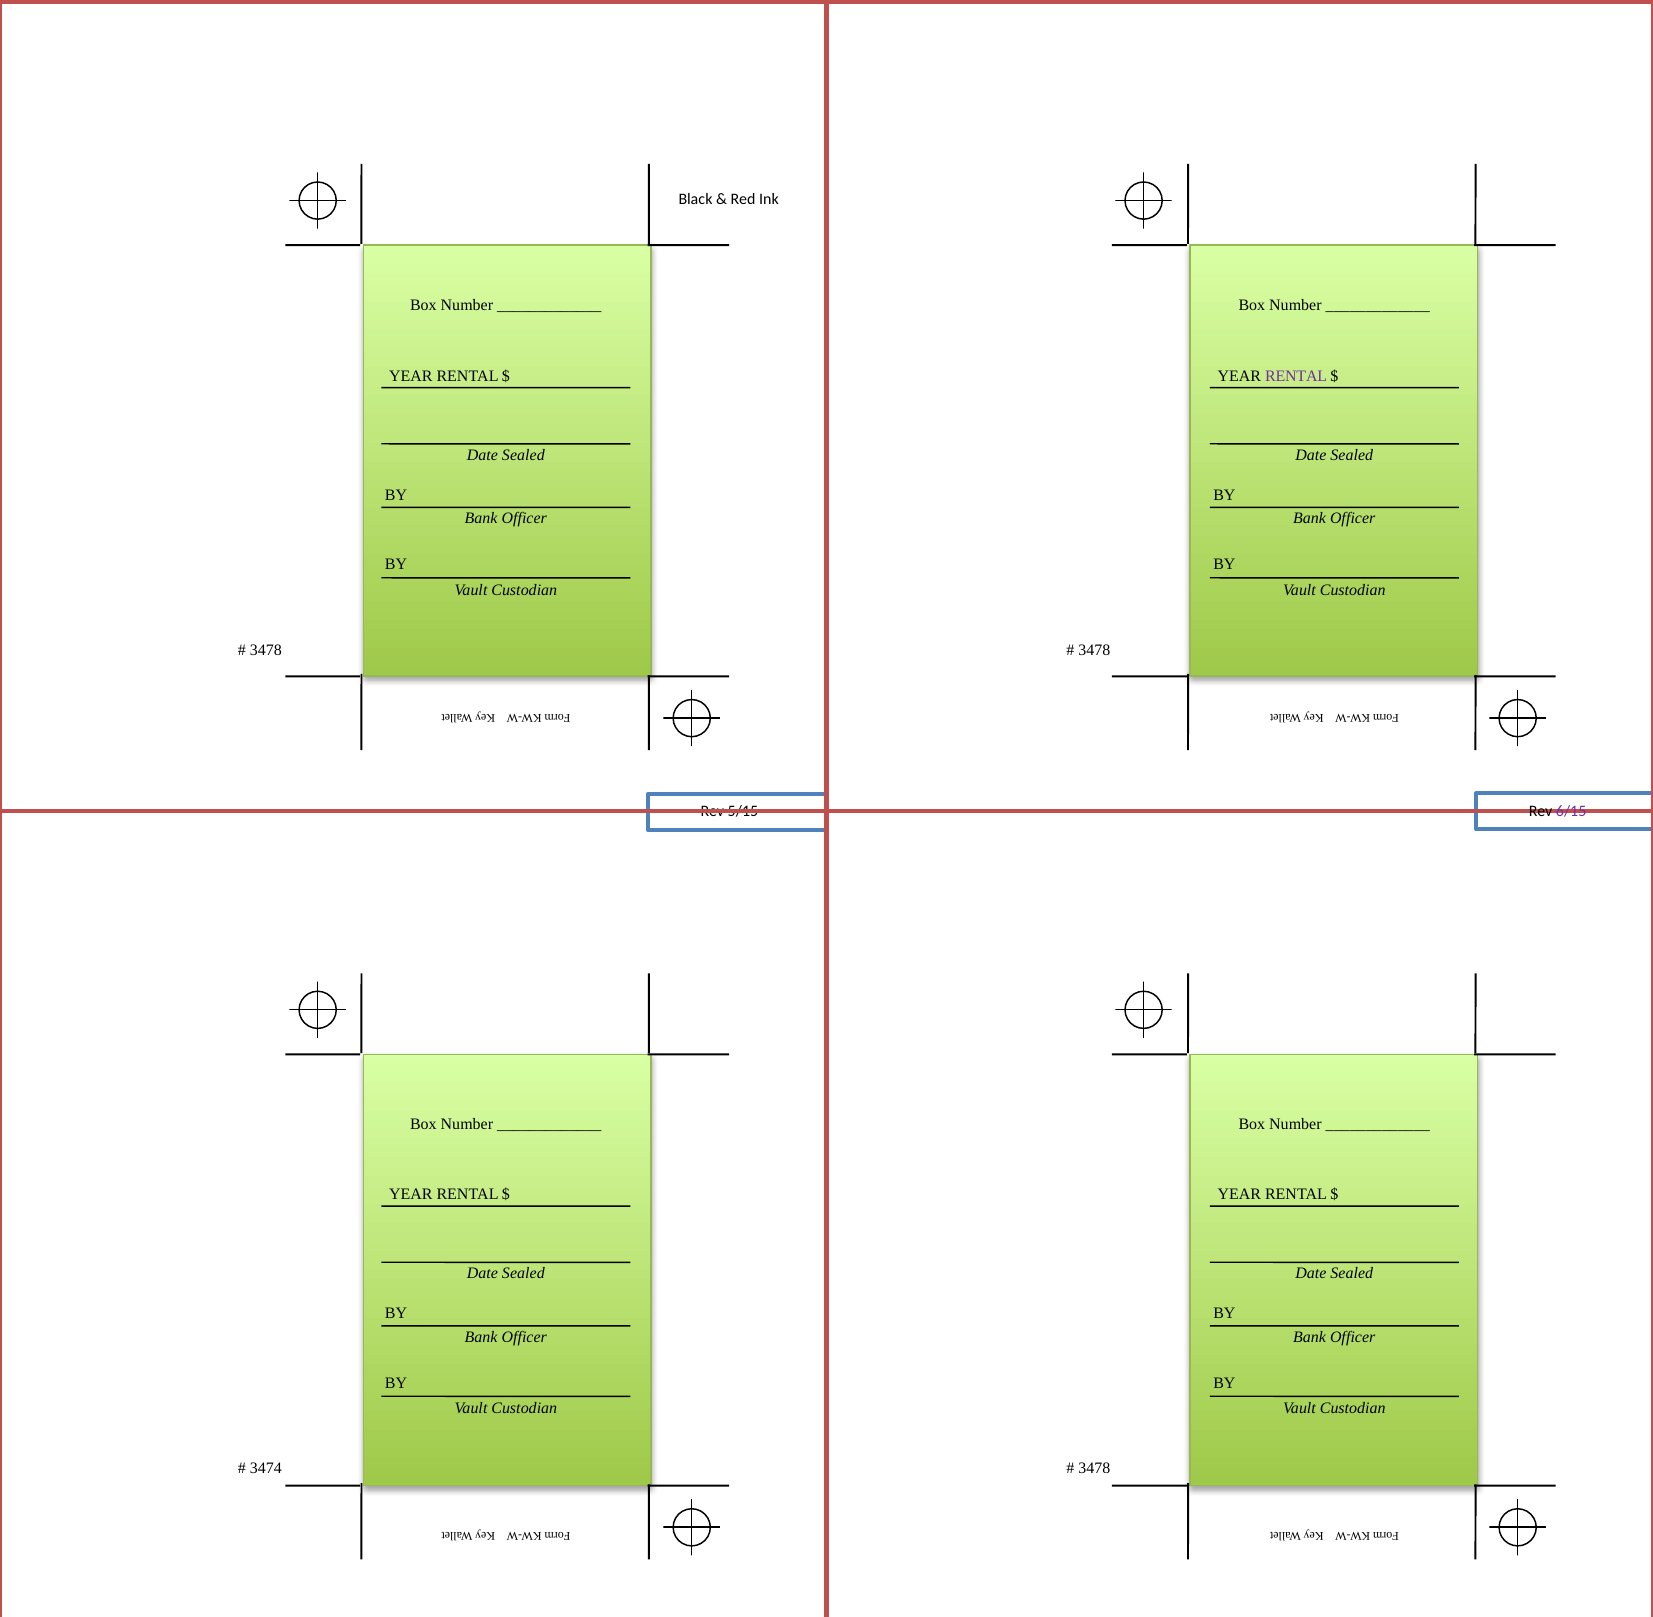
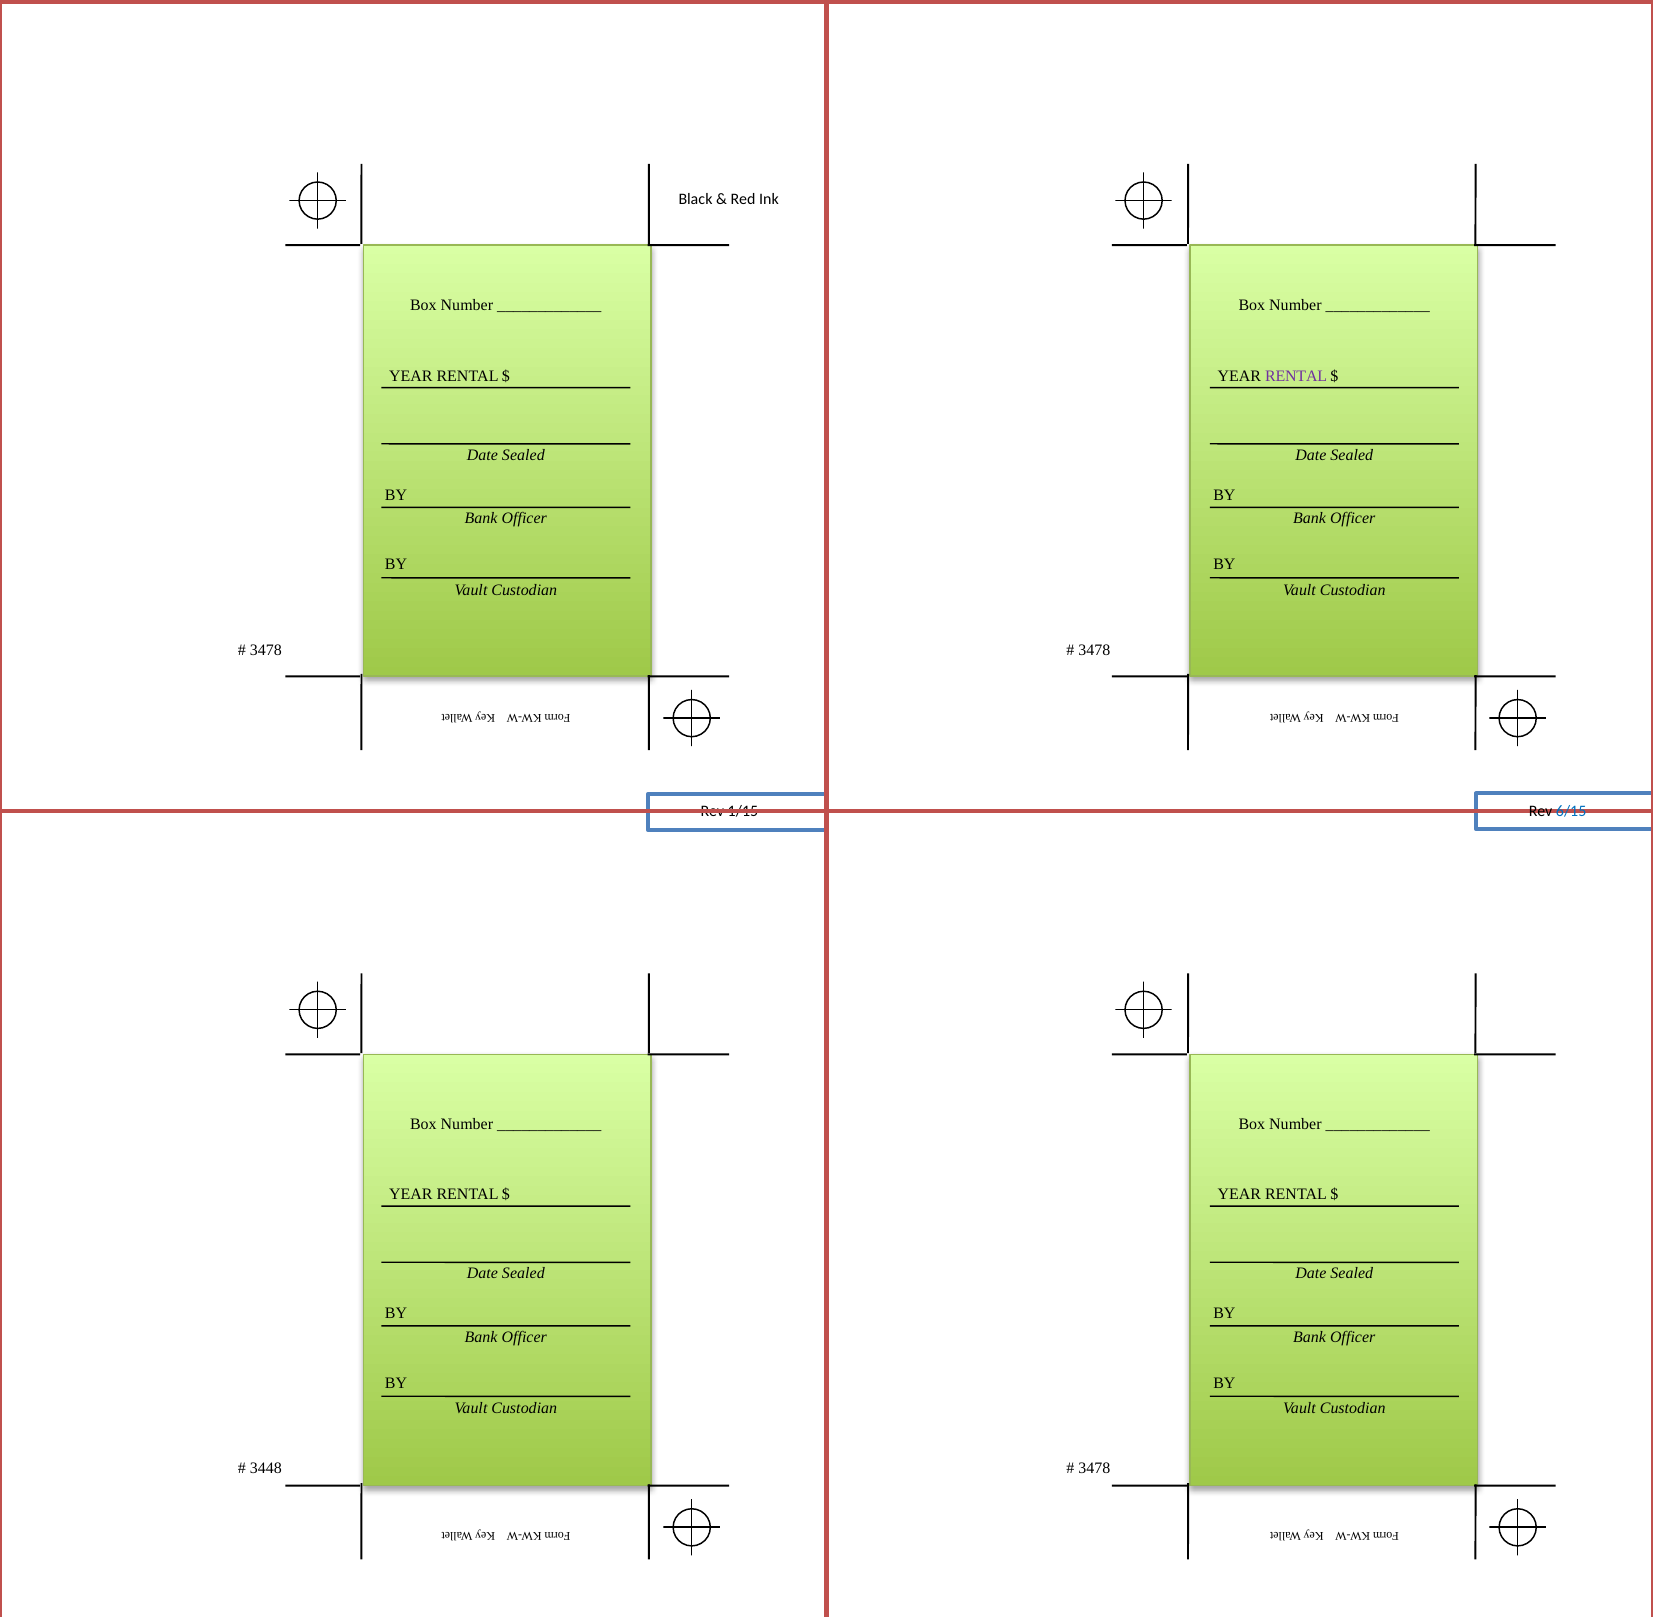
6/15 colour: purple -> blue
5/15: 5/15 -> 1/15
3474: 3474 -> 3448
